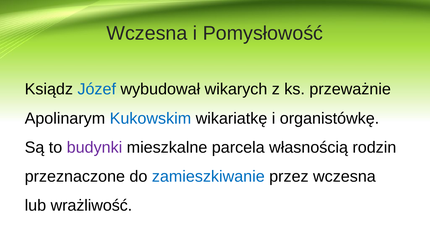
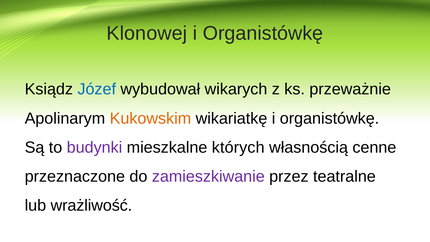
Wczesna at (147, 33): Wczesna -> Klonowej
Pomysłowość at (263, 33): Pomysłowość -> Organistówkę
Kukowskim colour: blue -> orange
parcela: parcela -> których
rodzin: rodzin -> cenne
zamieszkiwanie colour: blue -> purple
przez wczesna: wczesna -> teatralne
